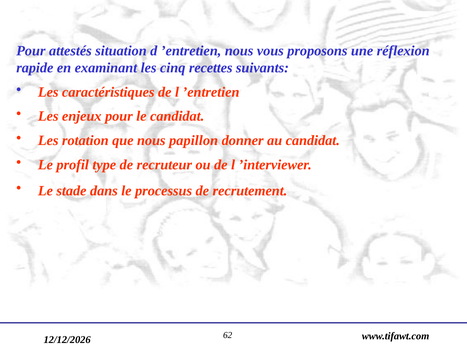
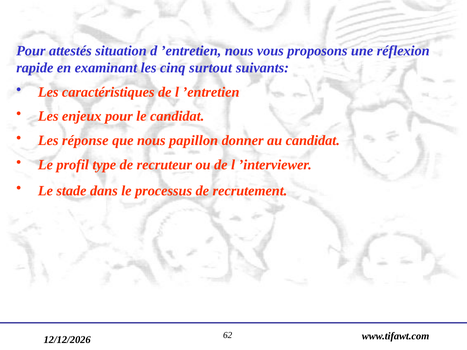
recettes: recettes -> surtout
rotation: rotation -> réponse
